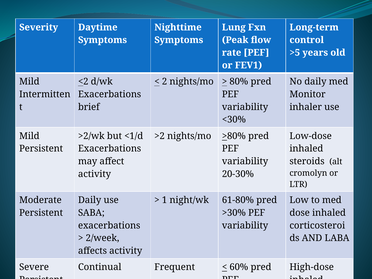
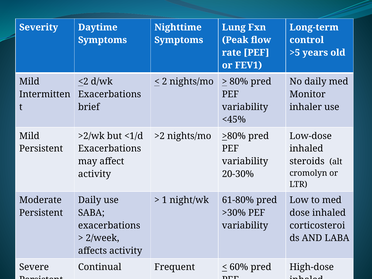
<30%: <30% -> <45%
